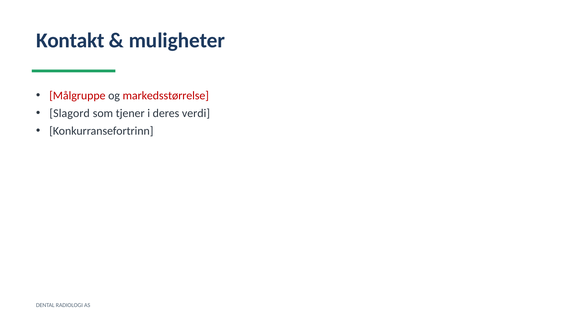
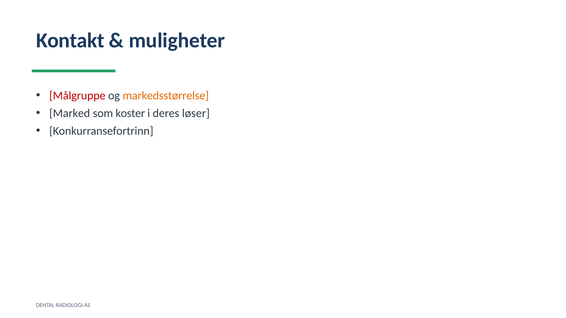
markedsstørrelse colour: red -> orange
Slagord: Slagord -> Marked
tjener: tjener -> koster
verdi: verdi -> løser
